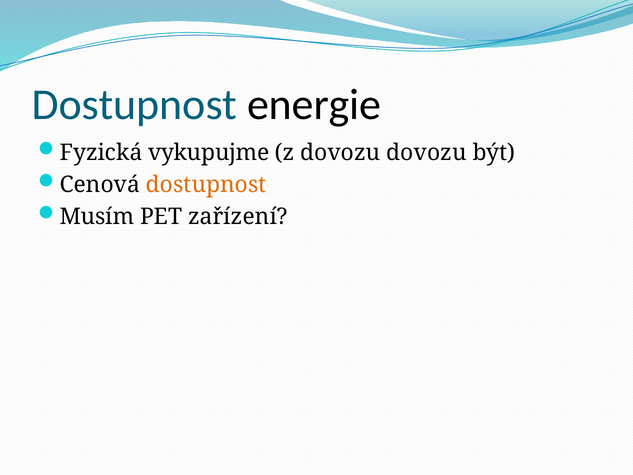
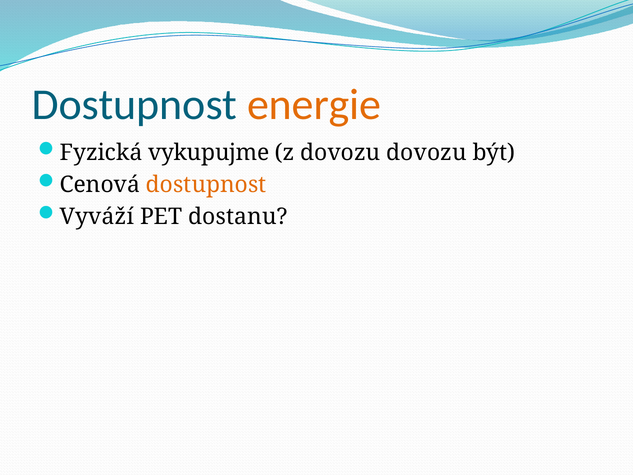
energie colour: black -> orange
Musím: Musím -> Vyváží
zařízení: zařízení -> dostanu
